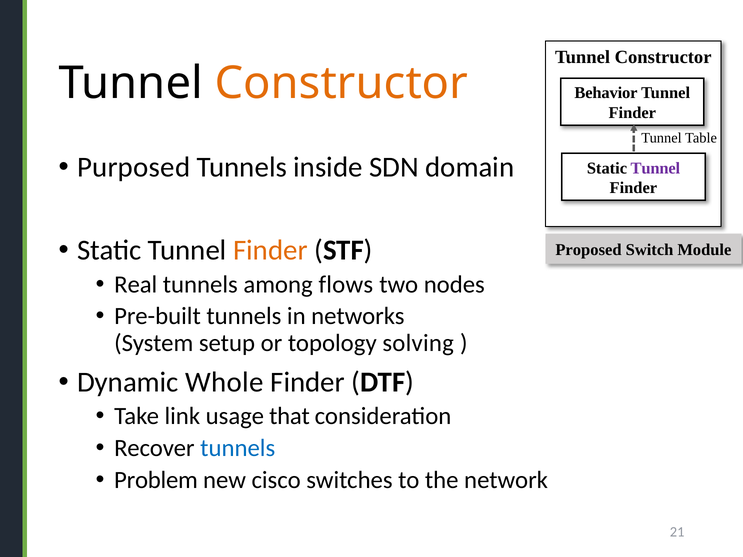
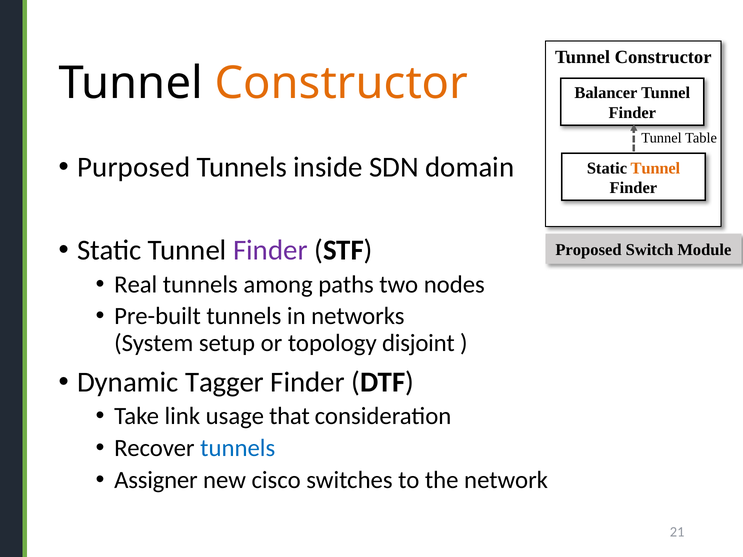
Behavior: Behavior -> Balancer
Tunnel at (655, 168) colour: purple -> orange
Finder at (270, 250) colour: orange -> purple
flows: flows -> paths
solving: solving -> disjoint
Whole: Whole -> Tagger
Problem: Problem -> Assigner
